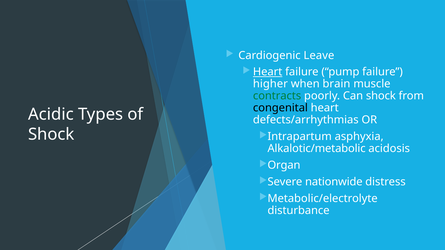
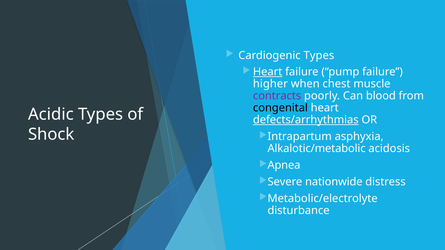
Cardiogenic Leave: Leave -> Types
brain: brain -> chest
contracts colour: green -> purple
Can shock: shock -> blood
defects/arrhythmias underline: none -> present
Organ: Organ -> Apnea
